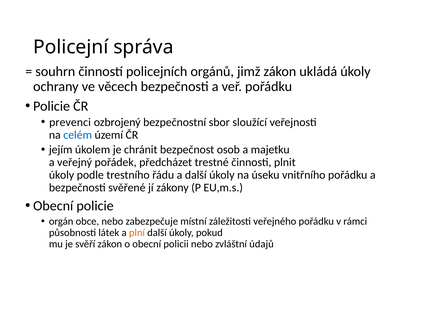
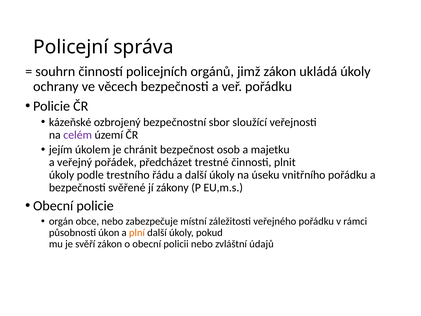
prevenci: prevenci -> kázeňské
celém colour: blue -> purple
látek: látek -> úkon
